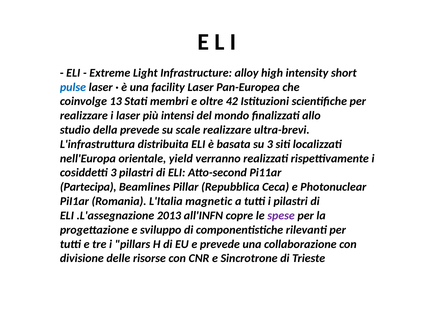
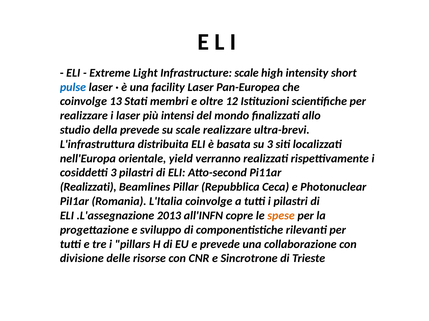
Infrastructure alloy: alloy -> scale
42: 42 -> 12
Partecipa at (88, 187): Partecipa -> Realizzati
L'Italia magnetic: magnetic -> coinvolge
spese colour: purple -> orange
